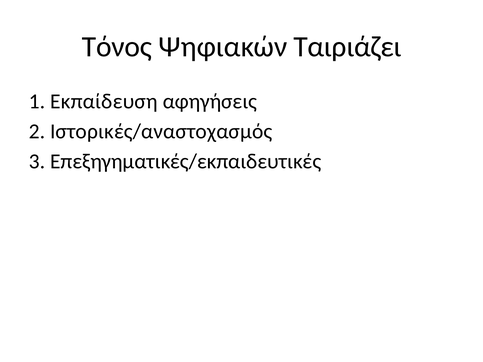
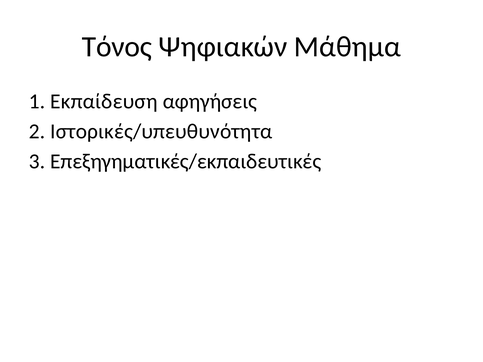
Ταιριάζει: Ταιριάζει -> Μάθημα
Ιστορικές/αναστοχασμός: Ιστορικές/αναστοχασμός -> Ιστορικές/υπευθυνότητα
